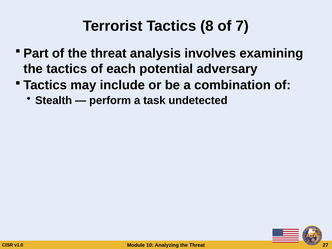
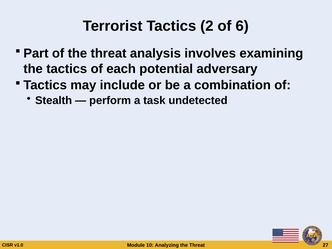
8: 8 -> 2
7: 7 -> 6
